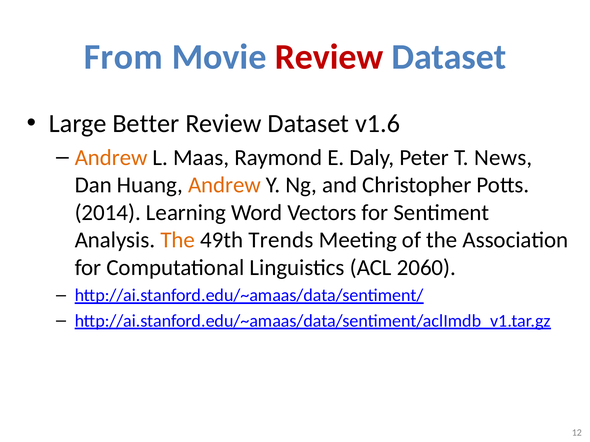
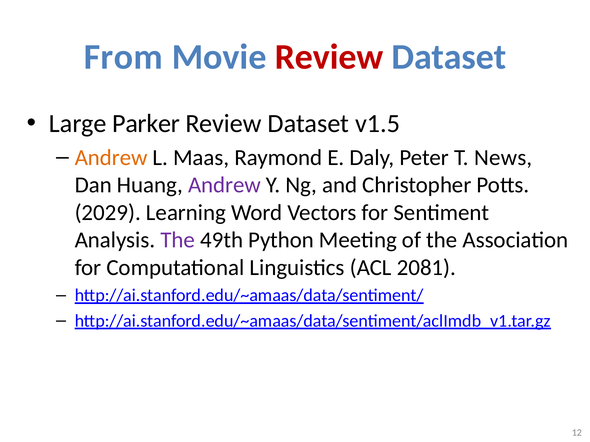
Better: Better -> Parker
v1.6: v1.6 -> v1.5
Andrew at (224, 185) colour: orange -> purple
2014: 2014 -> 2029
The at (178, 240) colour: orange -> purple
Trends: Trends -> Python
2060: 2060 -> 2081
